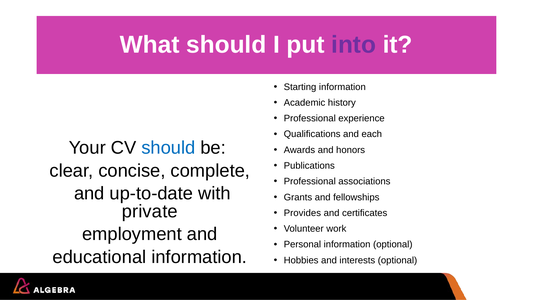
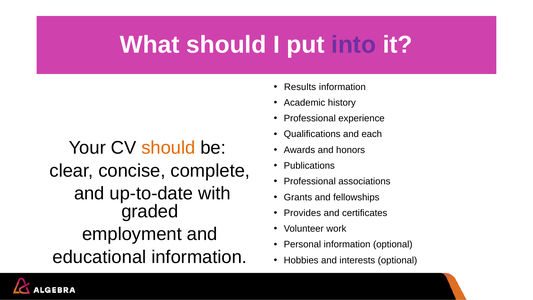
Starting: Starting -> Results
should at (168, 148) colour: blue -> orange
private: private -> graded
